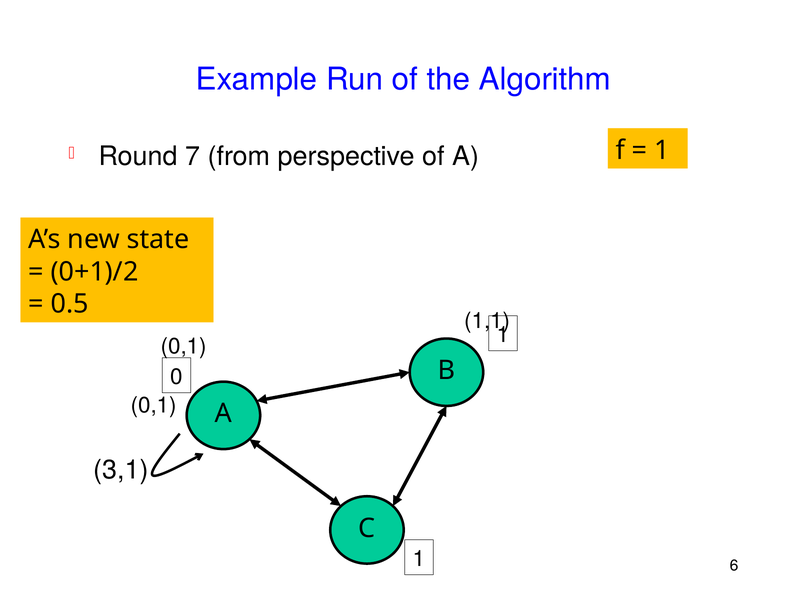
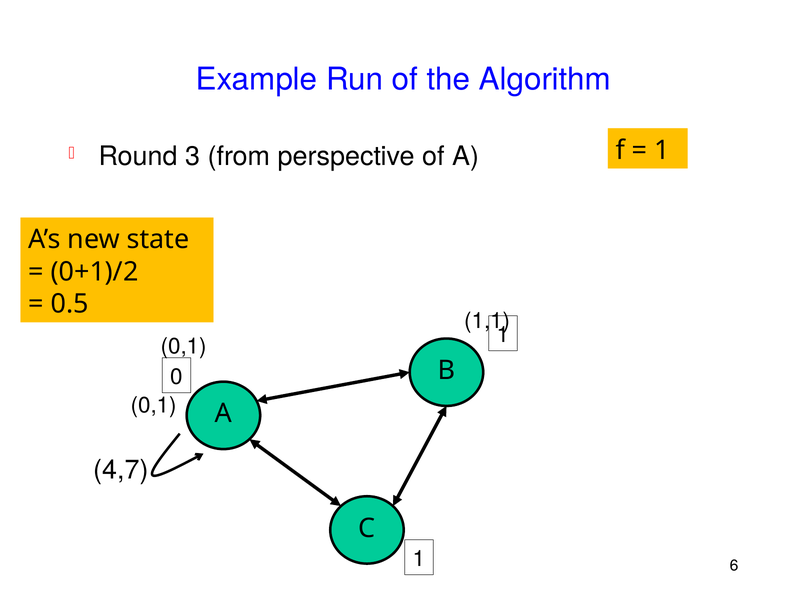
7: 7 -> 3
3,1: 3,1 -> 4,7
